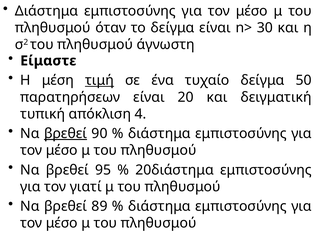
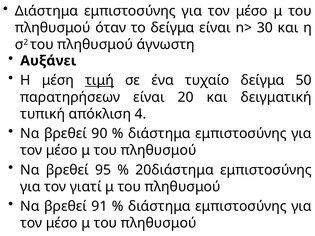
Είμαστε: Είμαστε -> Αυξάνει
βρεθεί at (66, 134) underline: present -> none
89: 89 -> 91
